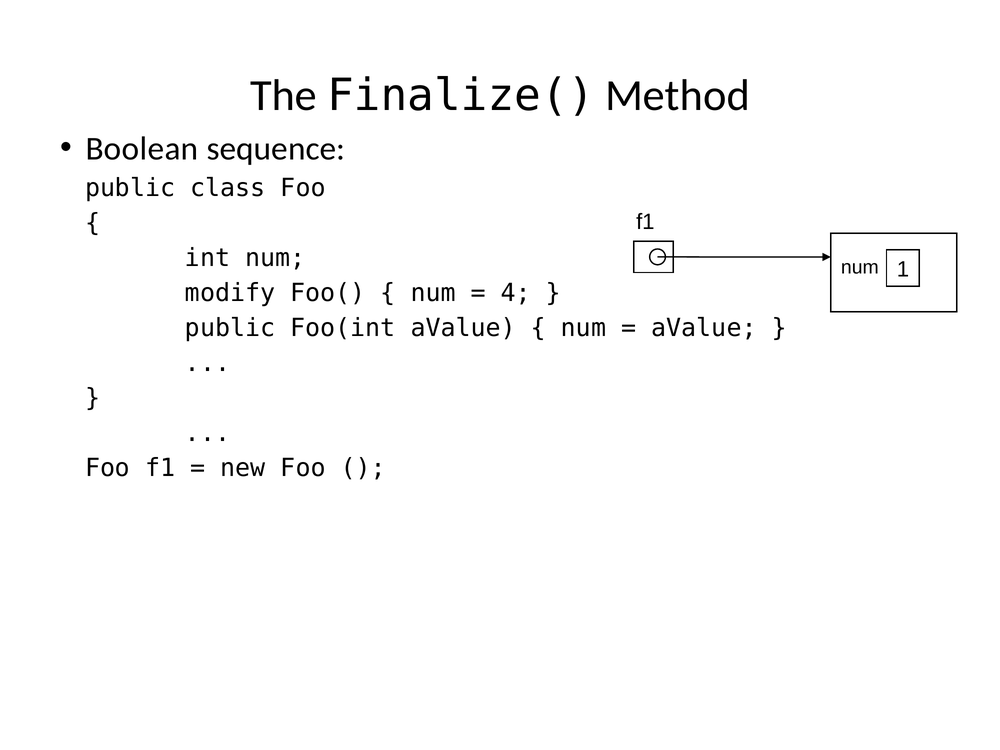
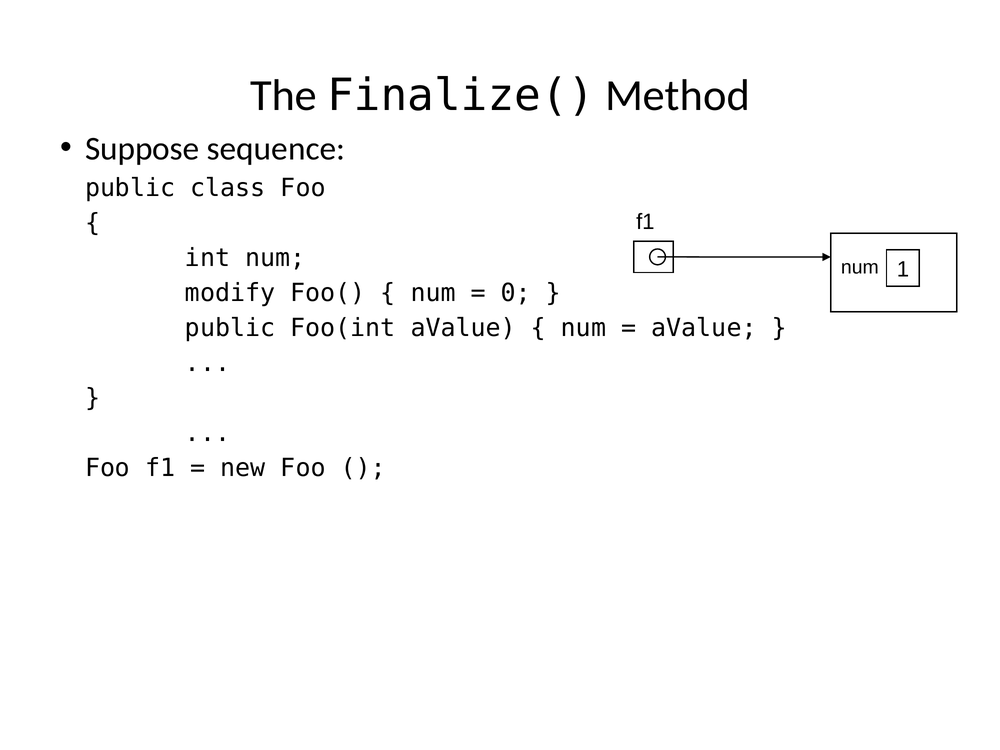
Boolean: Boolean -> Suppose
4: 4 -> 0
